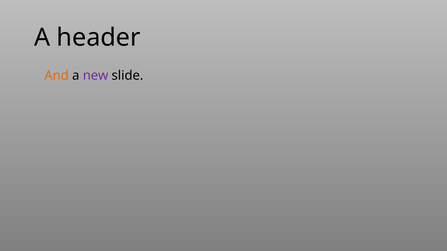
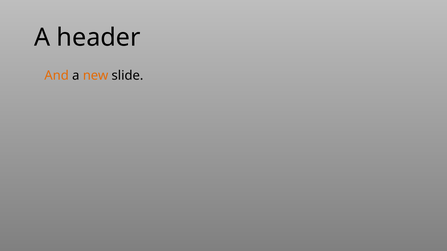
new colour: purple -> orange
